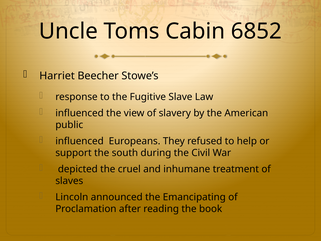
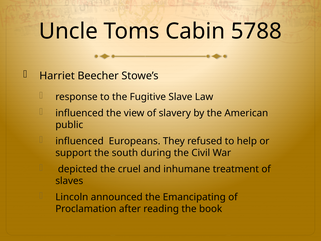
6852: 6852 -> 5788
